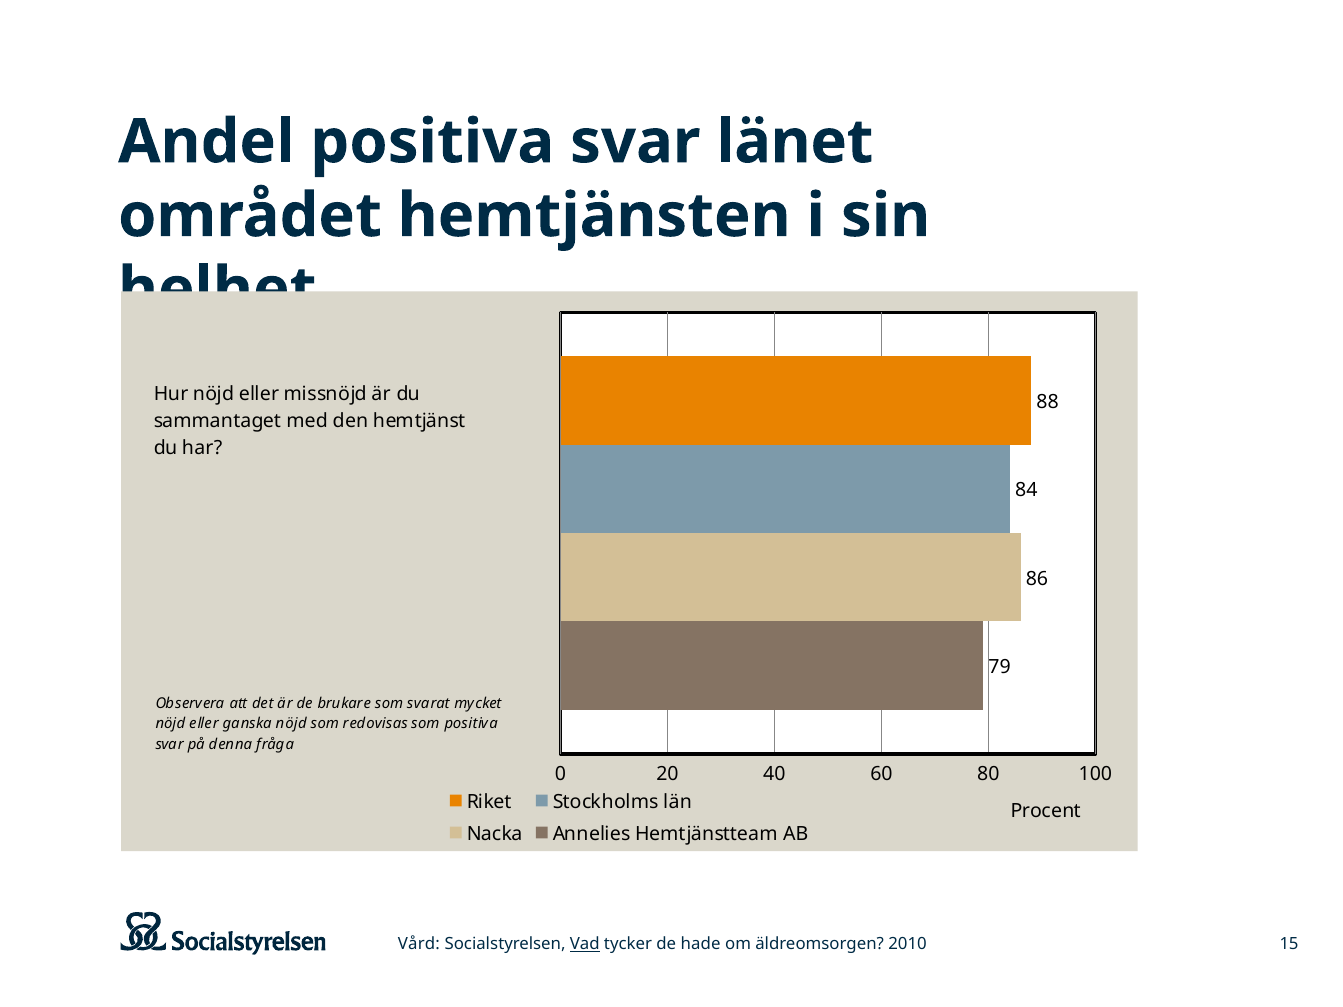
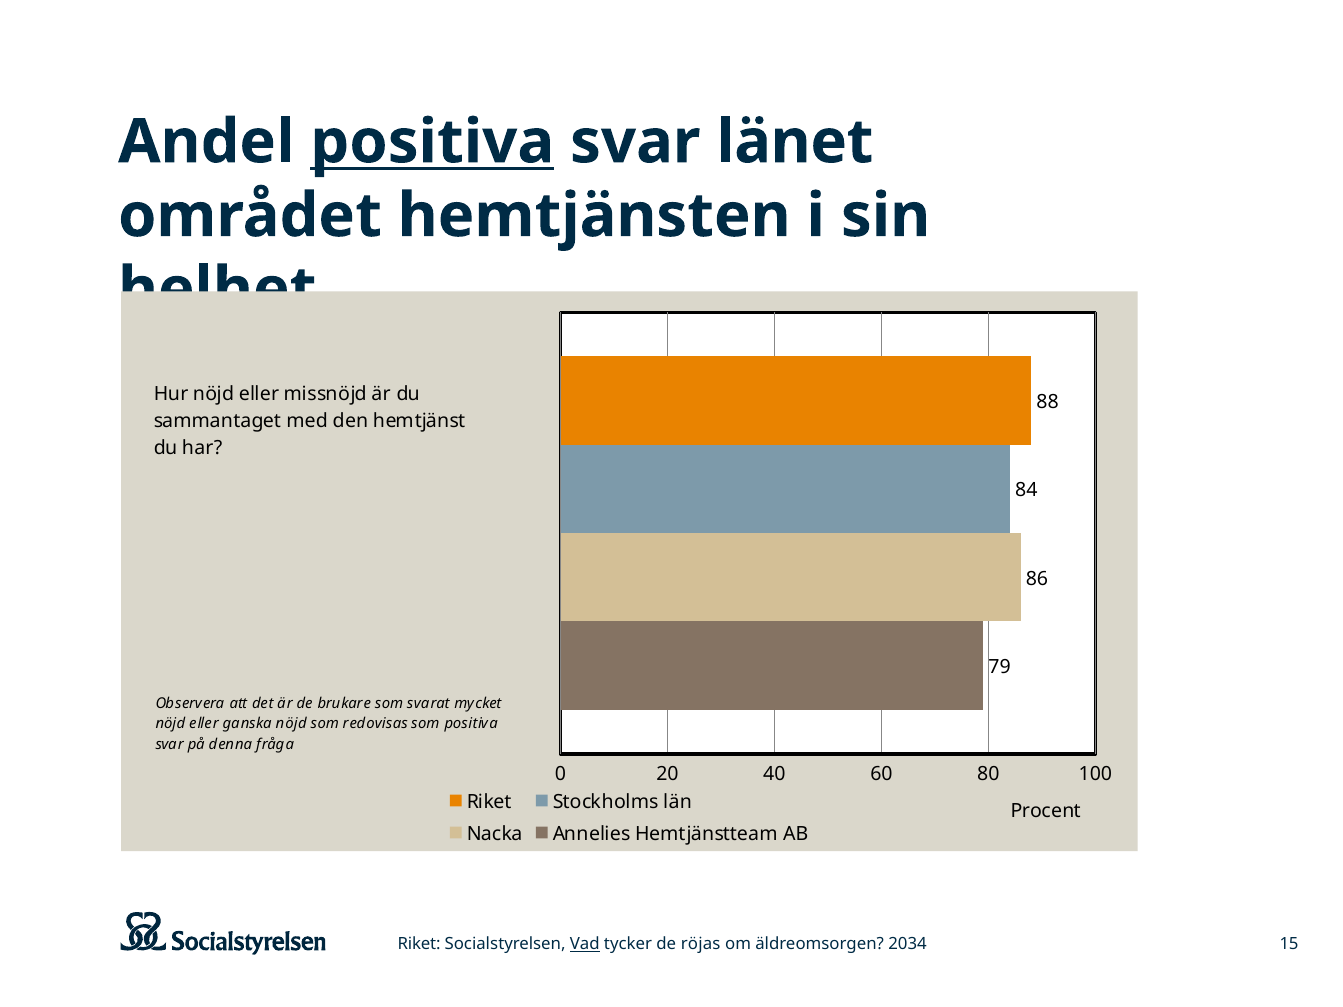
positiva at (432, 142) underline: none -> present
Vård at (419, 944): Vård -> Riket
hade: hade -> röjas
2010: 2010 -> 2034
